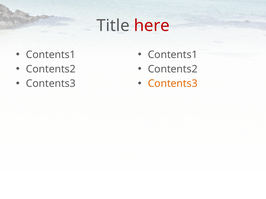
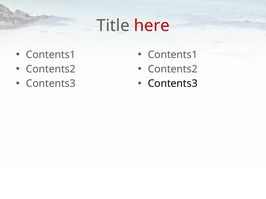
Contents3 at (173, 84) colour: orange -> black
